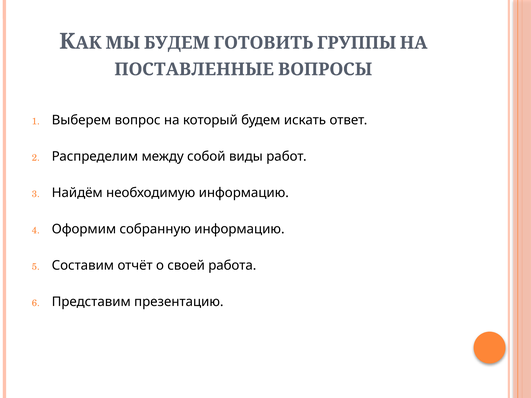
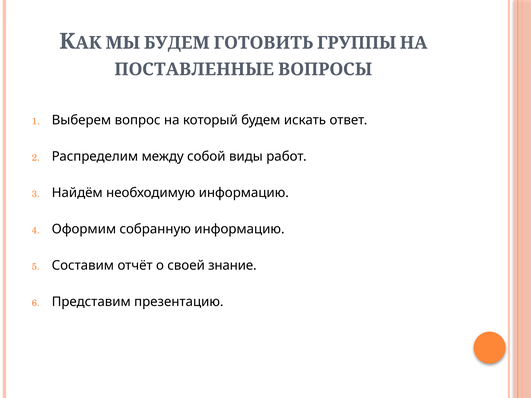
работа: работа -> знание
